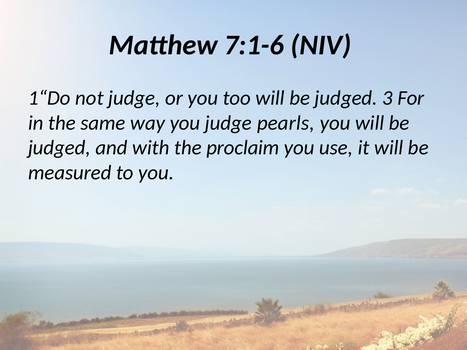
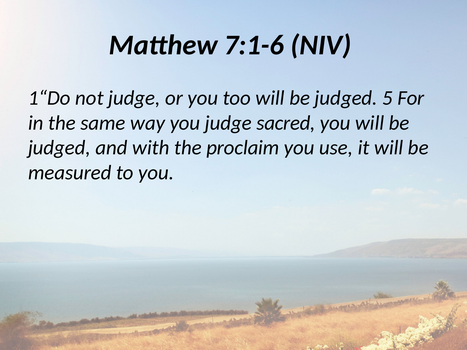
3: 3 -> 5
pearls: pearls -> sacred
